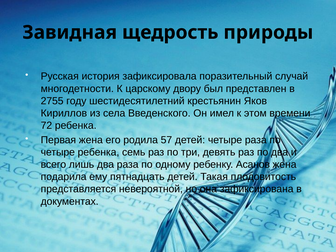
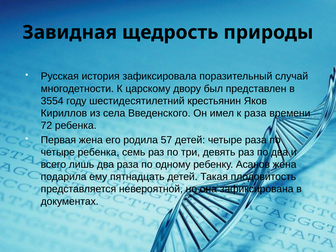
2755: 2755 -> 3554
к этом: этом -> раза
